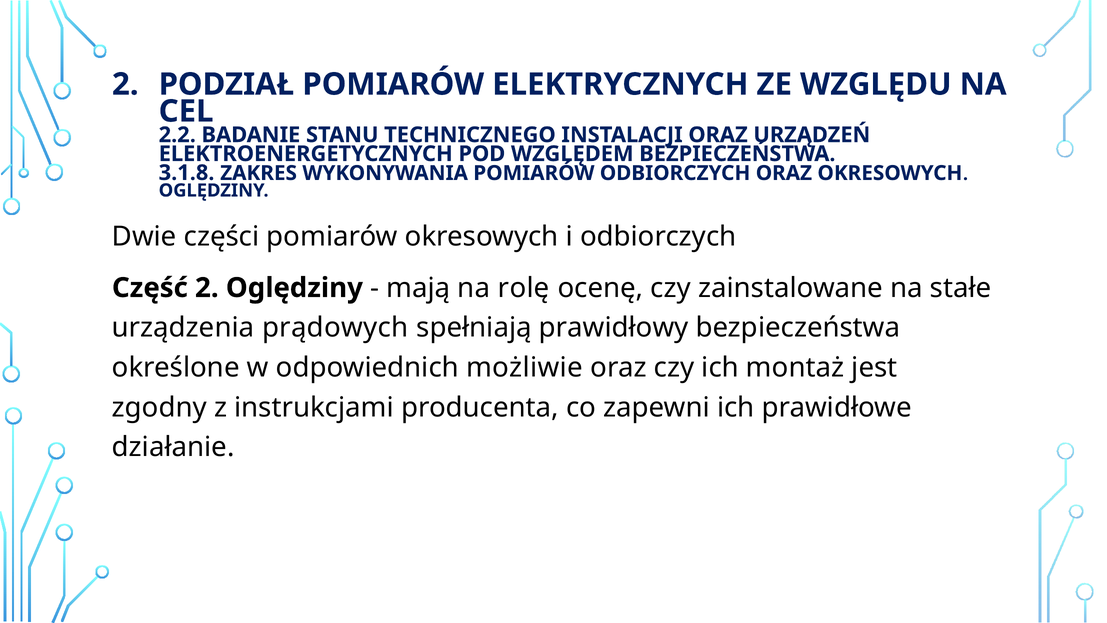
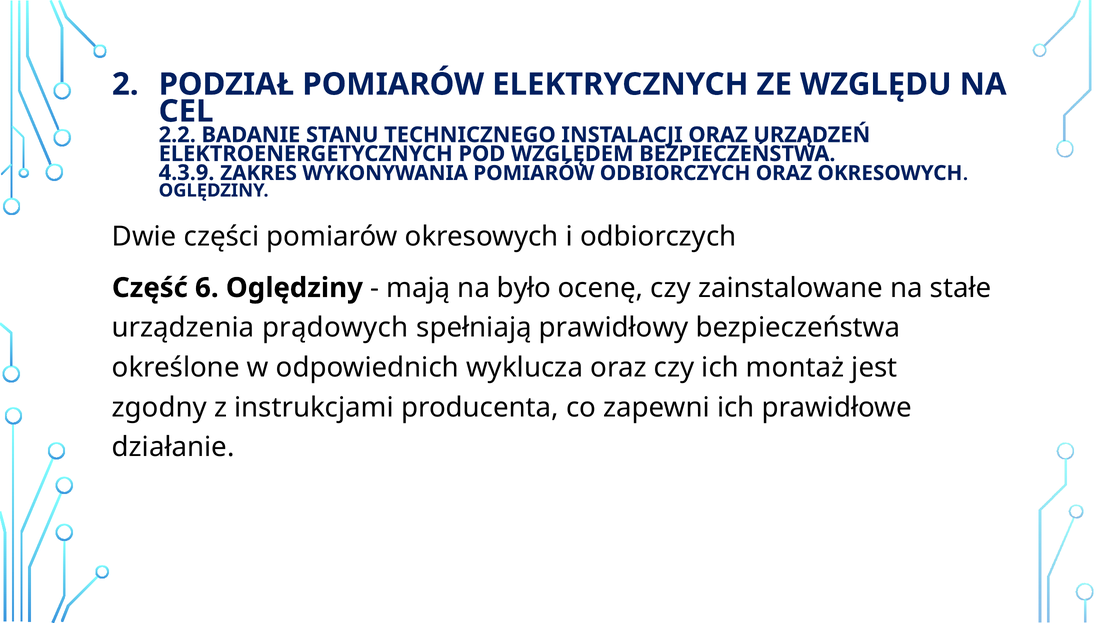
3.1.8: 3.1.8 -> 4.3.9
Część 2: 2 -> 6
rolę: rolę -> było
możliwie: możliwie -> wyklucza
